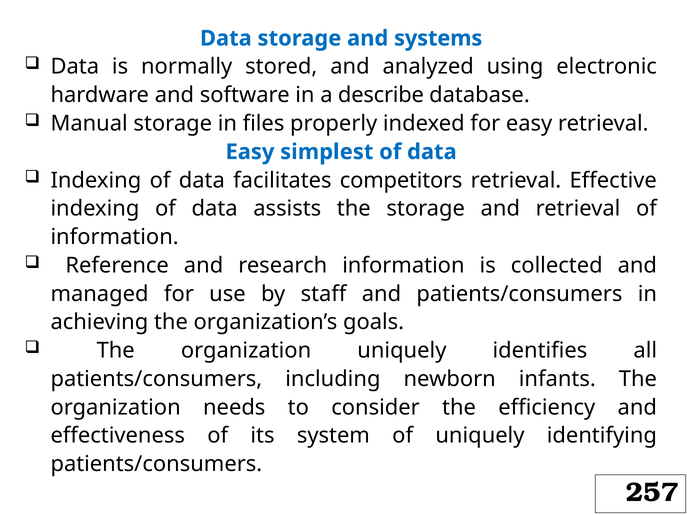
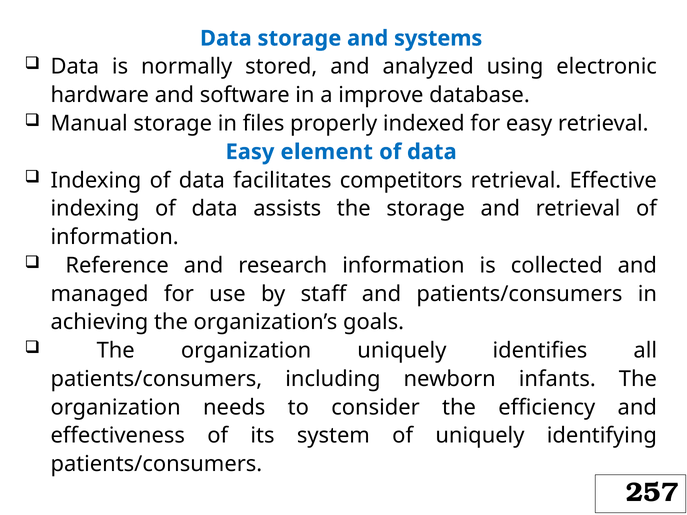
describe: describe -> improve
simplest: simplest -> element
